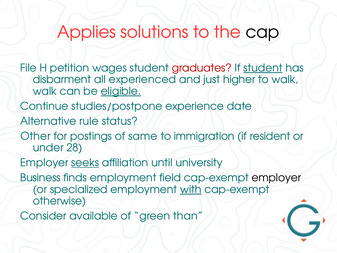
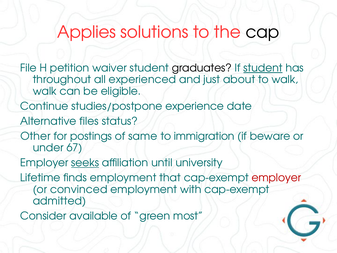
wages: wages -> waiver
graduates colour: red -> black
disbarment: disbarment -> throughout
higher: higher -> about
eligible underline: present -> none
rule: rule -> files
resident: resident -> beware
28: 28 -> 67
Business: Business -> Lifetime
field: field -> that
employer at (276, 178) colour: black -> red
specialized: specialized -> convinced
with underline: present -> none
otherwise: otherwise -> admitted
than: than -> most
